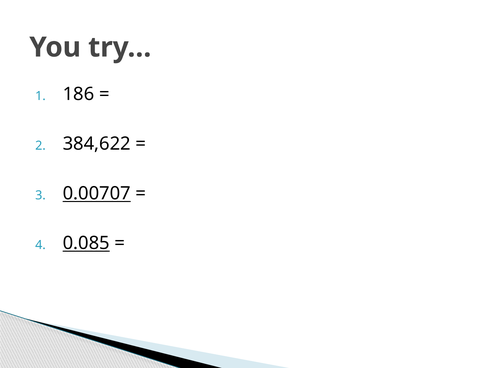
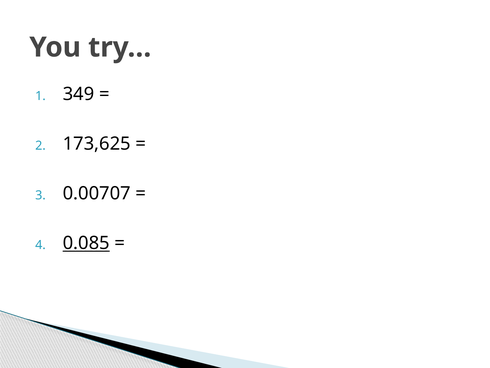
186: 186 -> 349
384,622: 384,622 -> 173,625
0.00707 underline: present -> none
